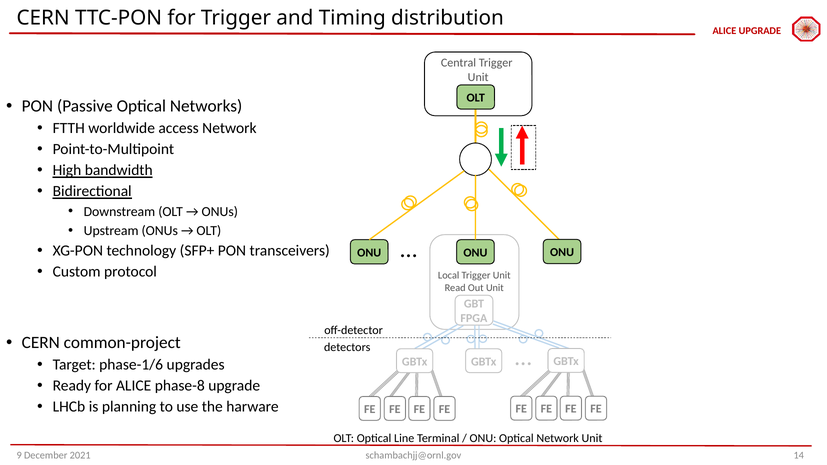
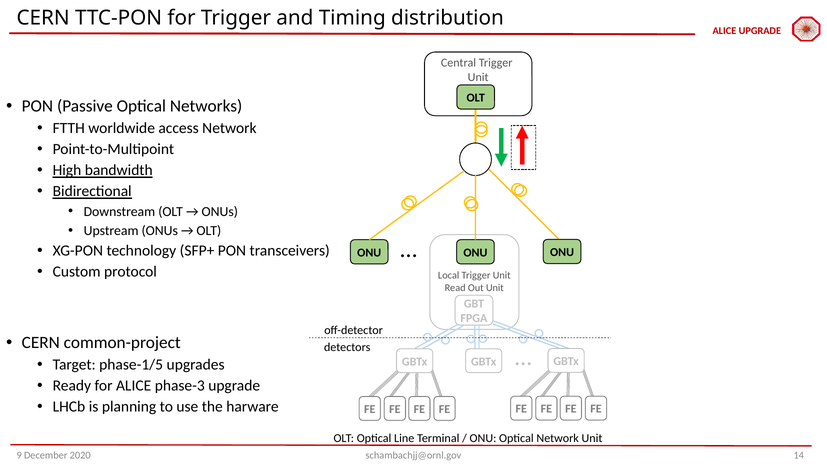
phase-1/6: phase-1/6 -> phase-1/5
phase-8: phase-8 -> phase-3
2021: 2021 -> 2020
